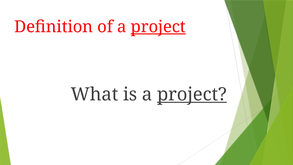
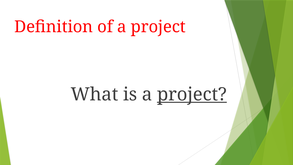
project at (158, 27) underline: present -> none
